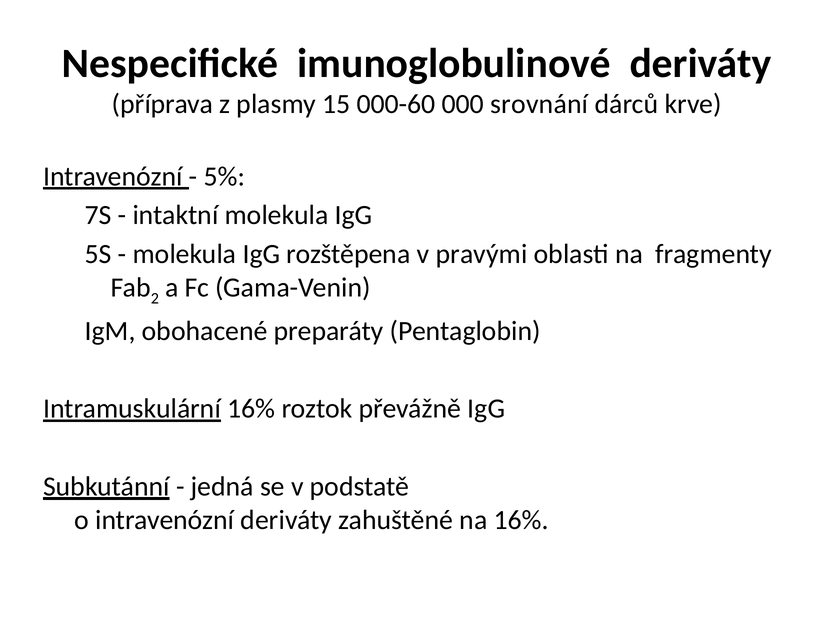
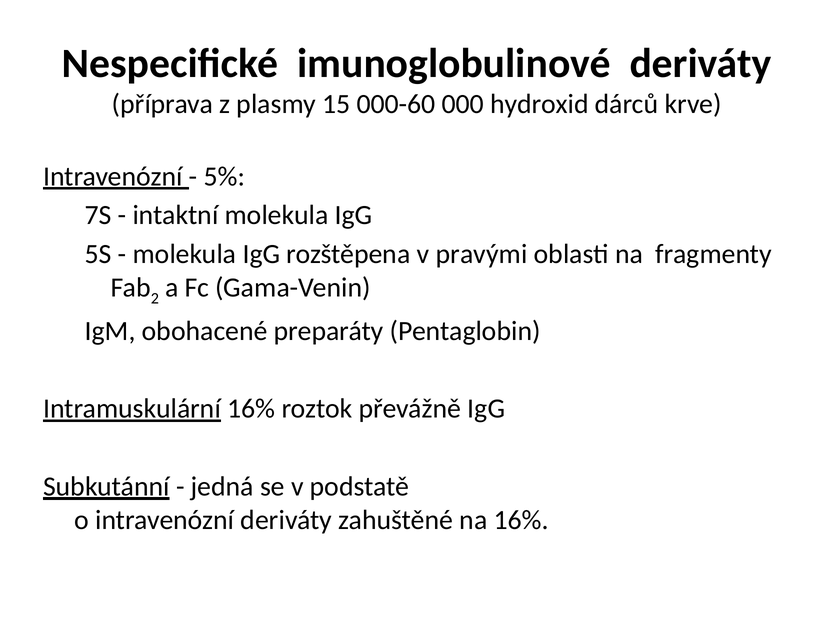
srovnání: srovnání -> hydroxid
